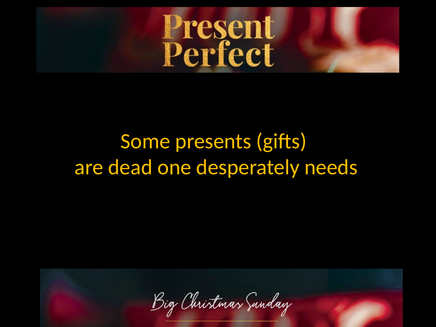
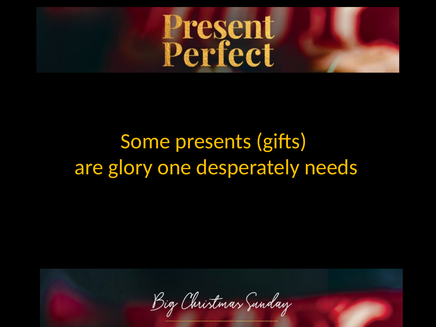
dead: dead -> glory
